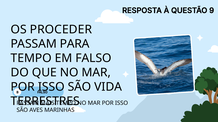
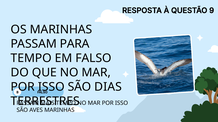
OS PROCEDER: PROCEDER -> MARINHAS
VIDA: VIDA -> DIAS
